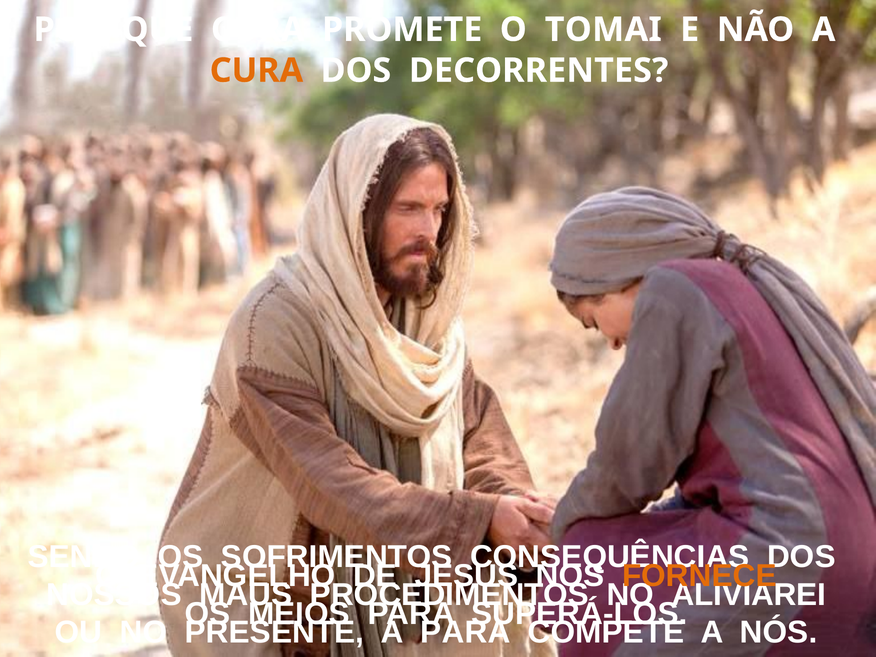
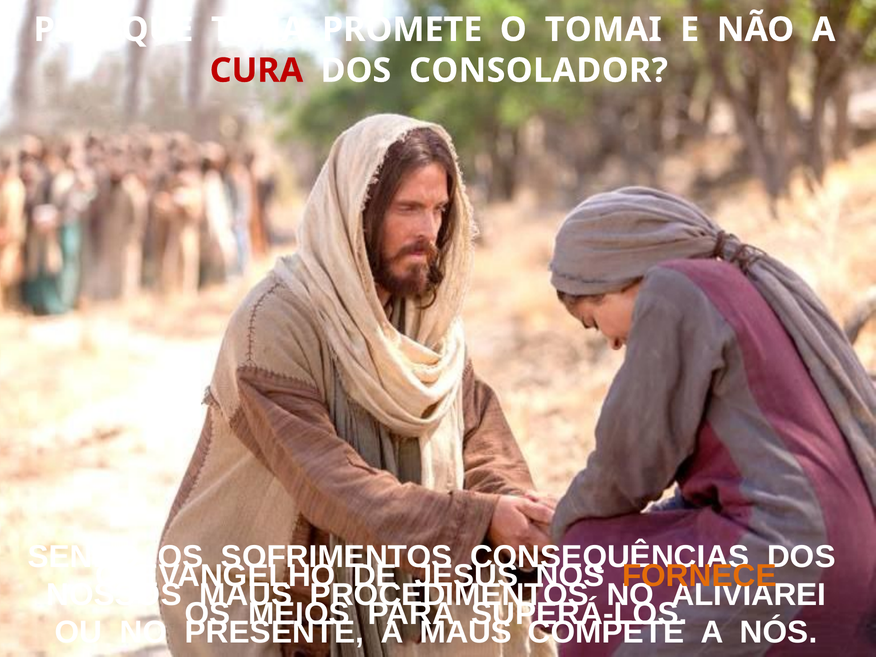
QUE CURA: CURA -> TEMA
CURA at (256, 71) colour: orange -> red
DECORRENTES: DECORRENTES -> CONSOLADOR
PARA at (465, 633): PARA -> MAUS
